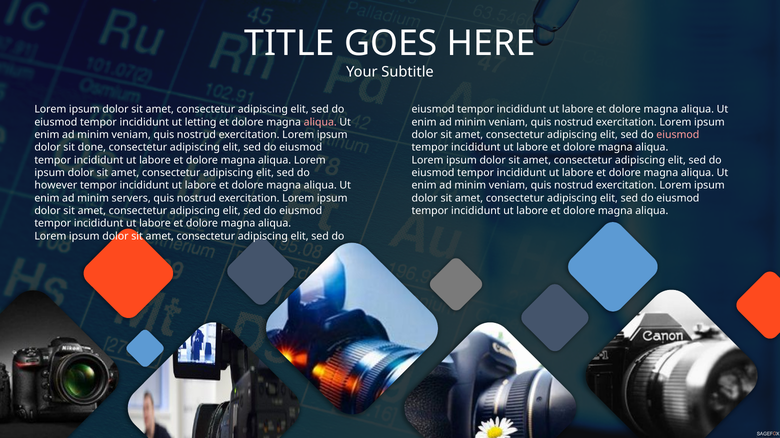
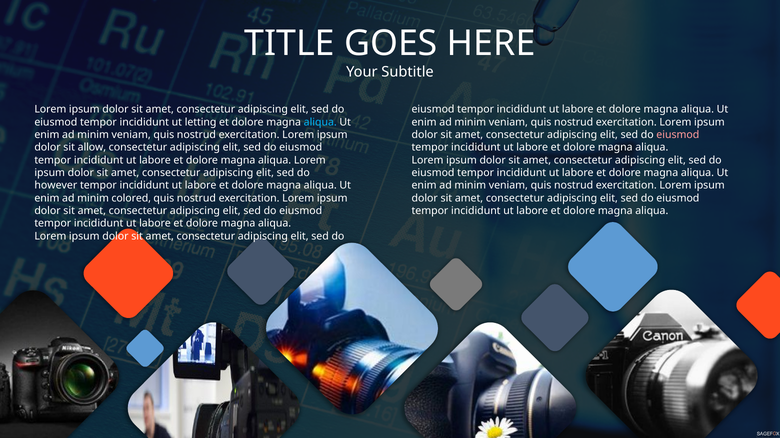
aliqua at (320, 122) colour: pink -> light blue
done: done -> allow
servers: servers -> colored
